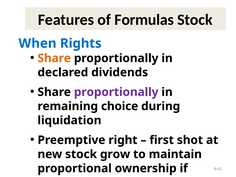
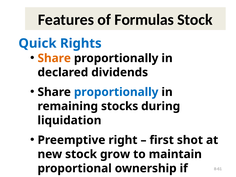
When: When -> Quick
proportionally at (116, 92) colour: purple -> blue
choice: choice -> stocks
